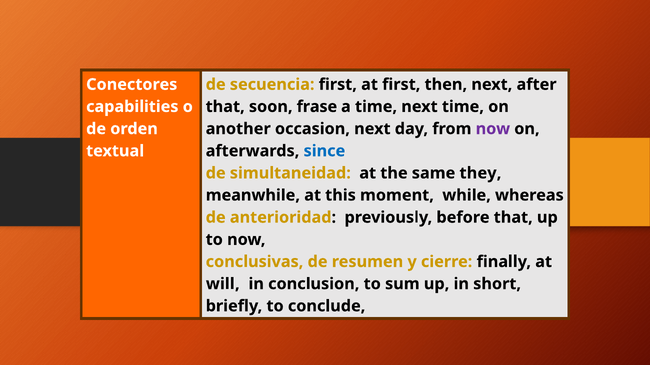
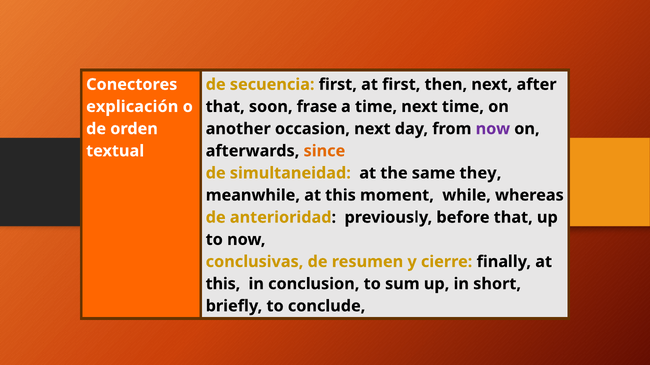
capabilities: capabilities -> explicación
since colour: blue -> orange
will at (223, 284): will -> this
